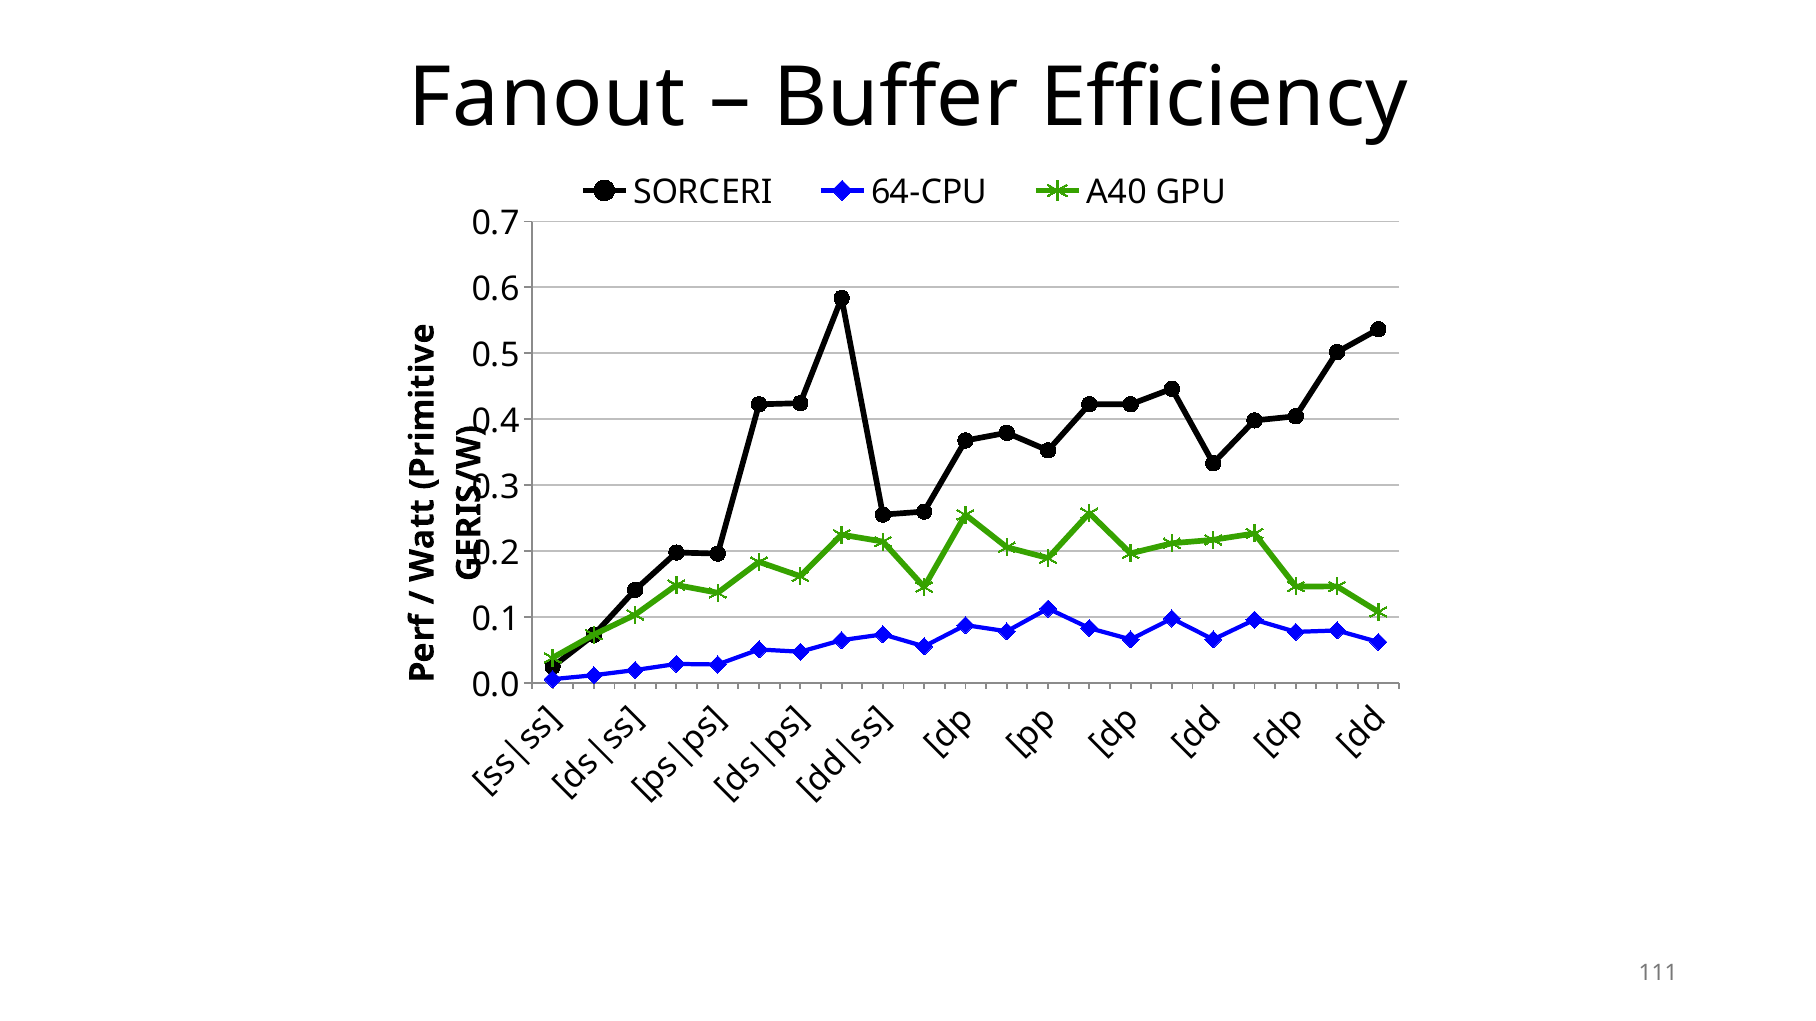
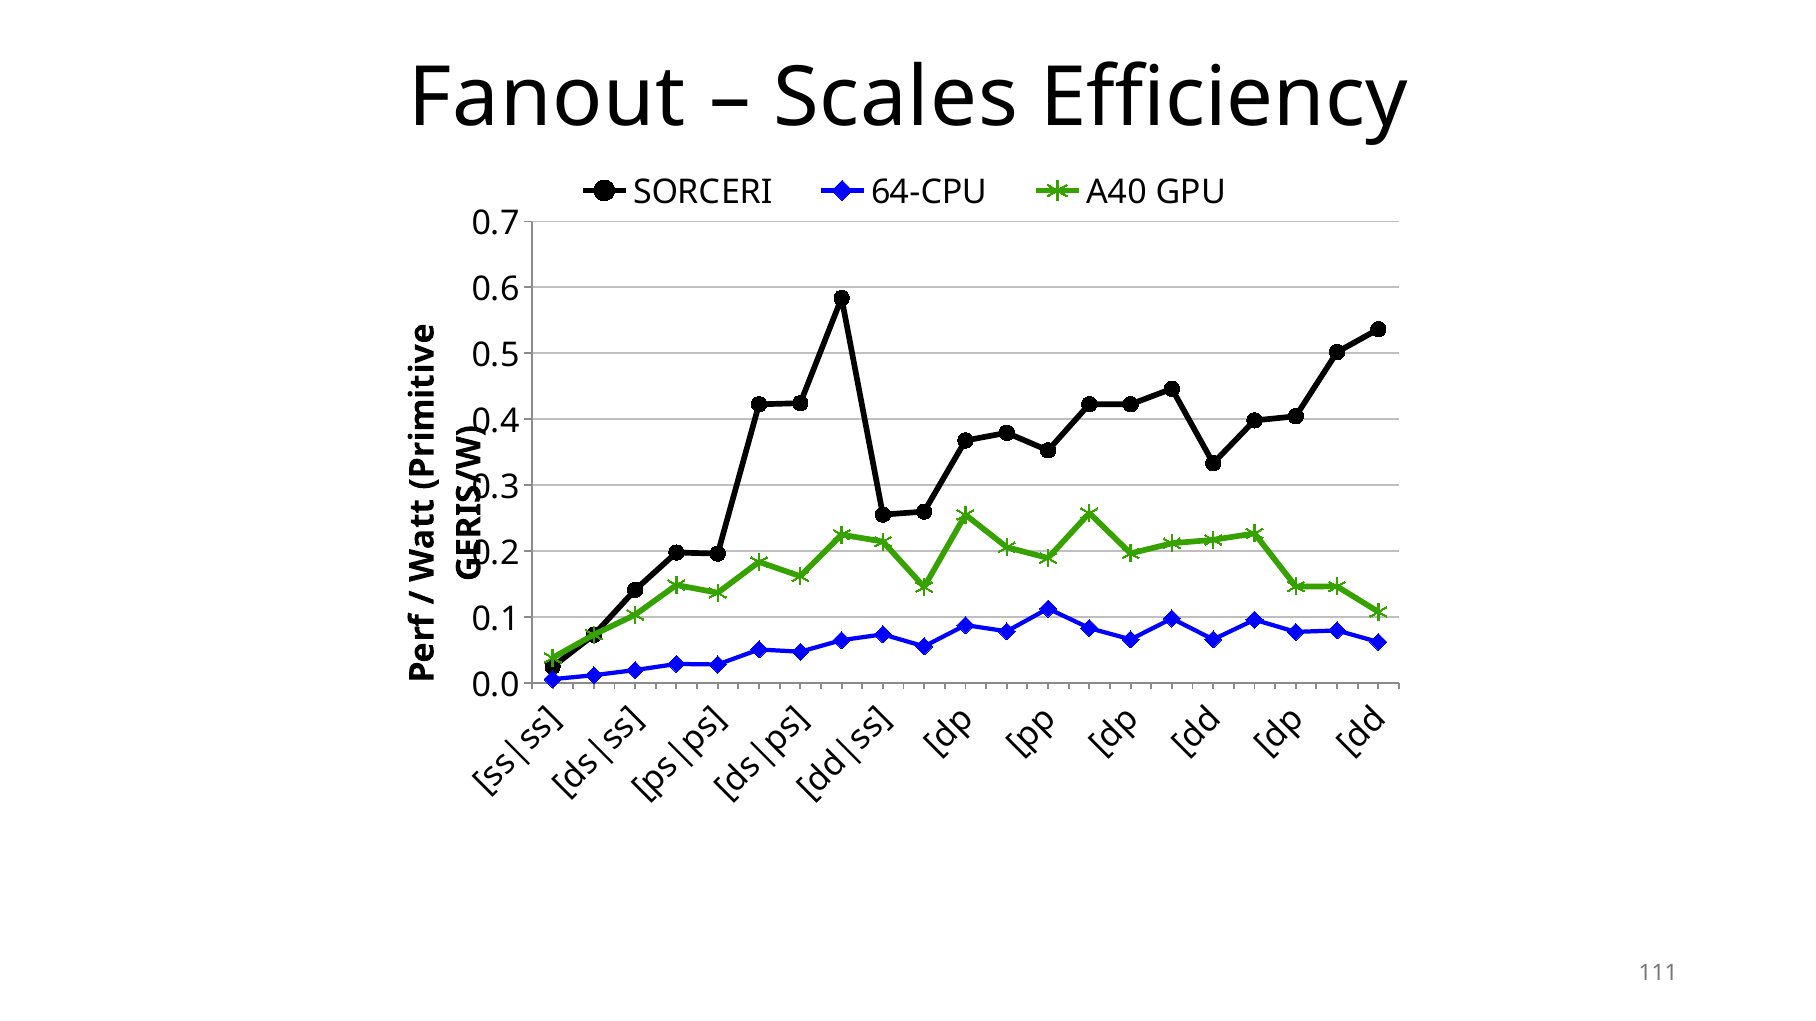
Buffer: Buffer -> Scales
